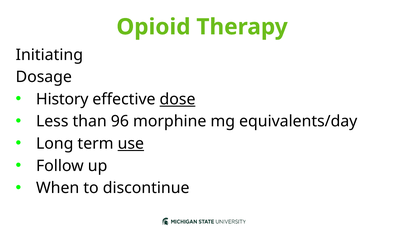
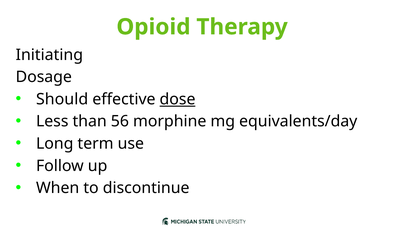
History: History -> Should
96: 96 -> 56
use underline: present -> none
